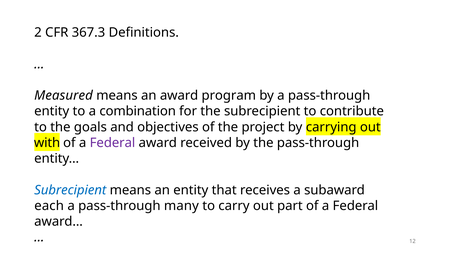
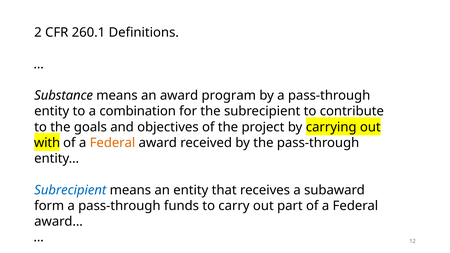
367.3: 367.3 -> 260.1
Measured: Measured -> Substance
Federal at (113, 143) colour: purple -> orange
each: each -> form
many: many -> funds
